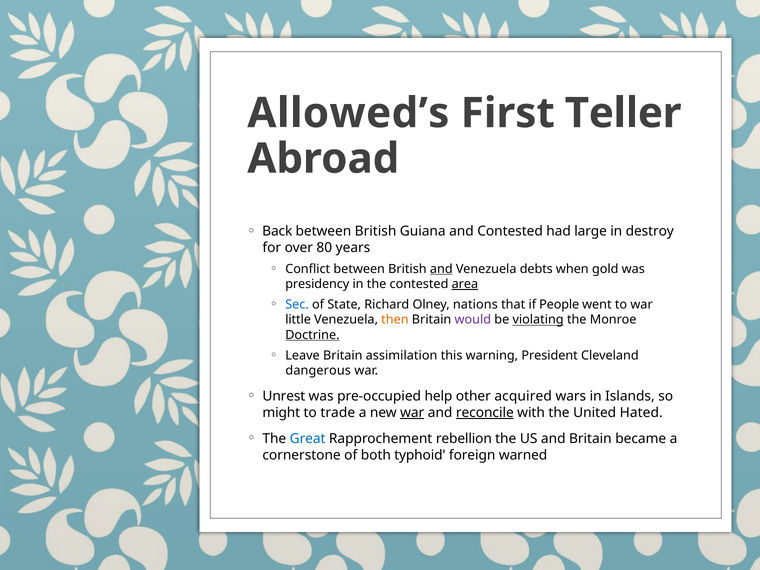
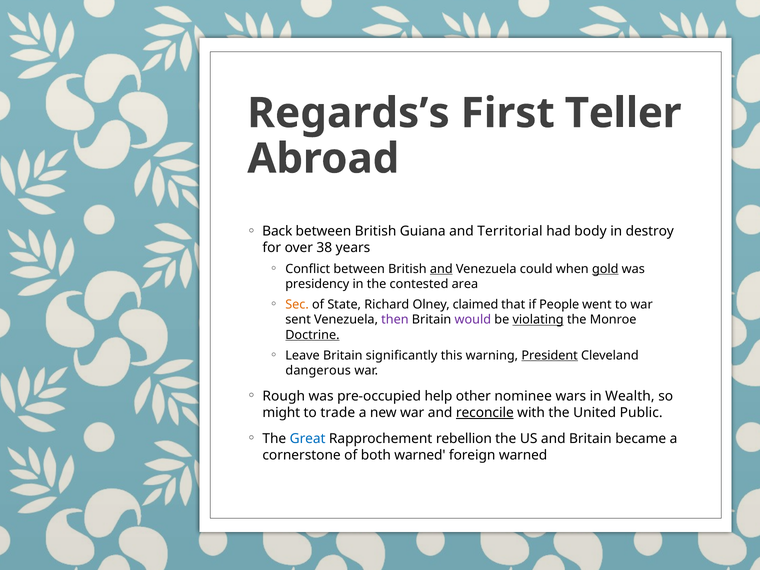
Allowed’s: Allowed’s -> Regards’s
and Contested: Contested -> Territorial
large: large -> body
80: 80 -> 38
debts: debts -> could
gold underline: none -> present
area underline: present -> none
Sec colour: blue -> orange
nations: nations -> claimed
little: little -> sent
then colour: orange -> purple
assimilation: assimilation -> significantly
President underline: none -> present
Unrest: Unrest -> Rough
acquired: acquired -> nominee
Islands: Islands -> Wealth
war at (412, 413) underline: present -> none
Hated: Hated -> Public
both typhoid: typhoid -> warned
